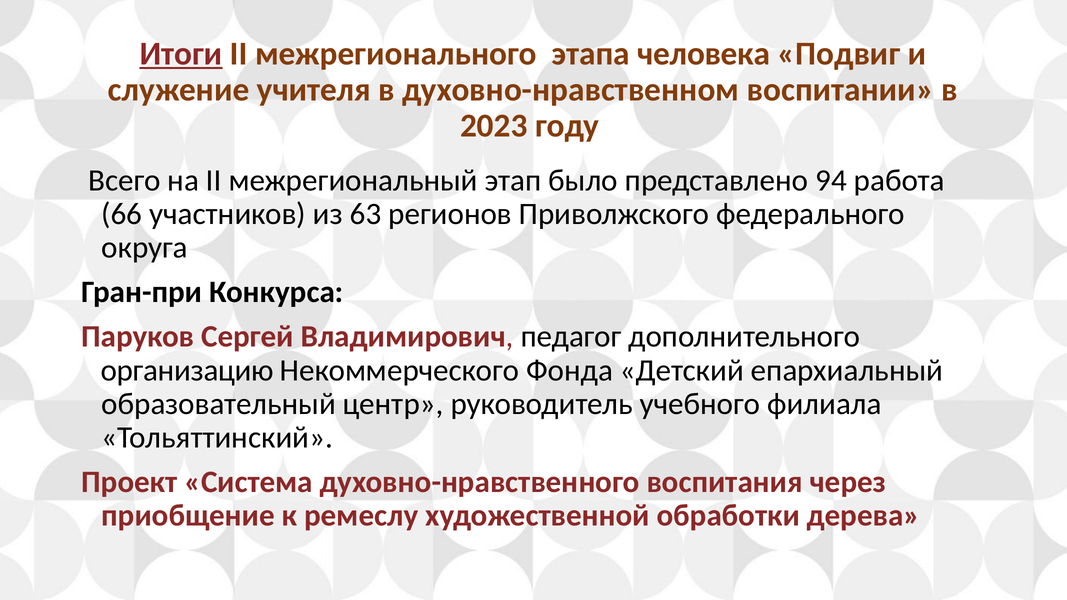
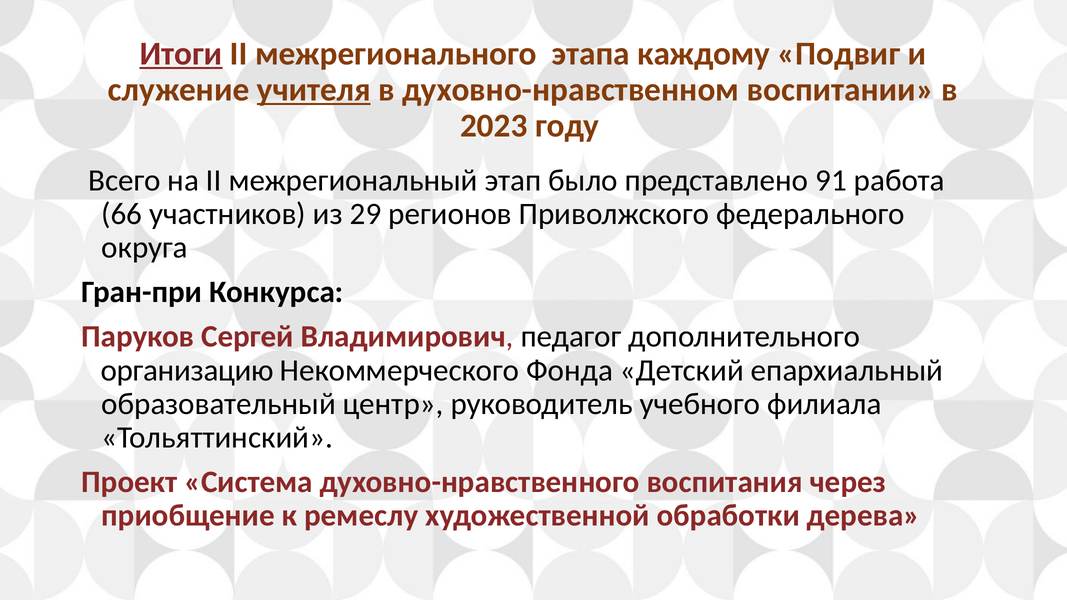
человека: человека -> каждому
учителя underline: none -> present
94: 94 -> 91
63: 63 -> 29
